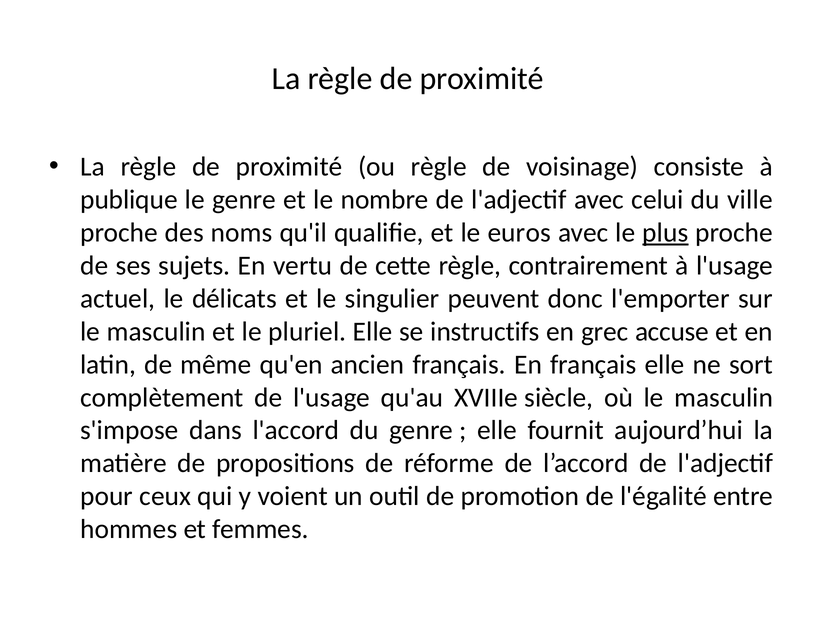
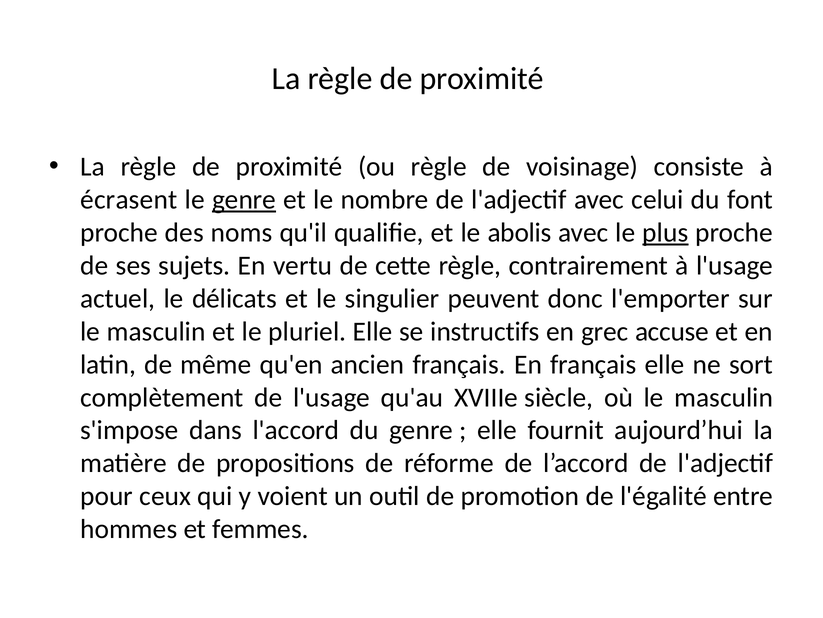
publique: publique -> écrasent
genre at (244, 199) underline: none -> present
ville: ville -> font
euros: euros -> abolis
